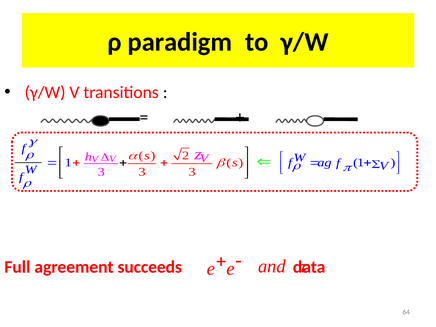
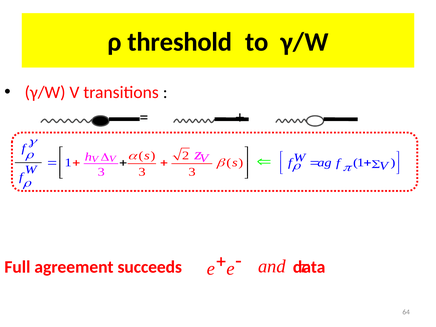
paradigm: paradigm -> threshold
